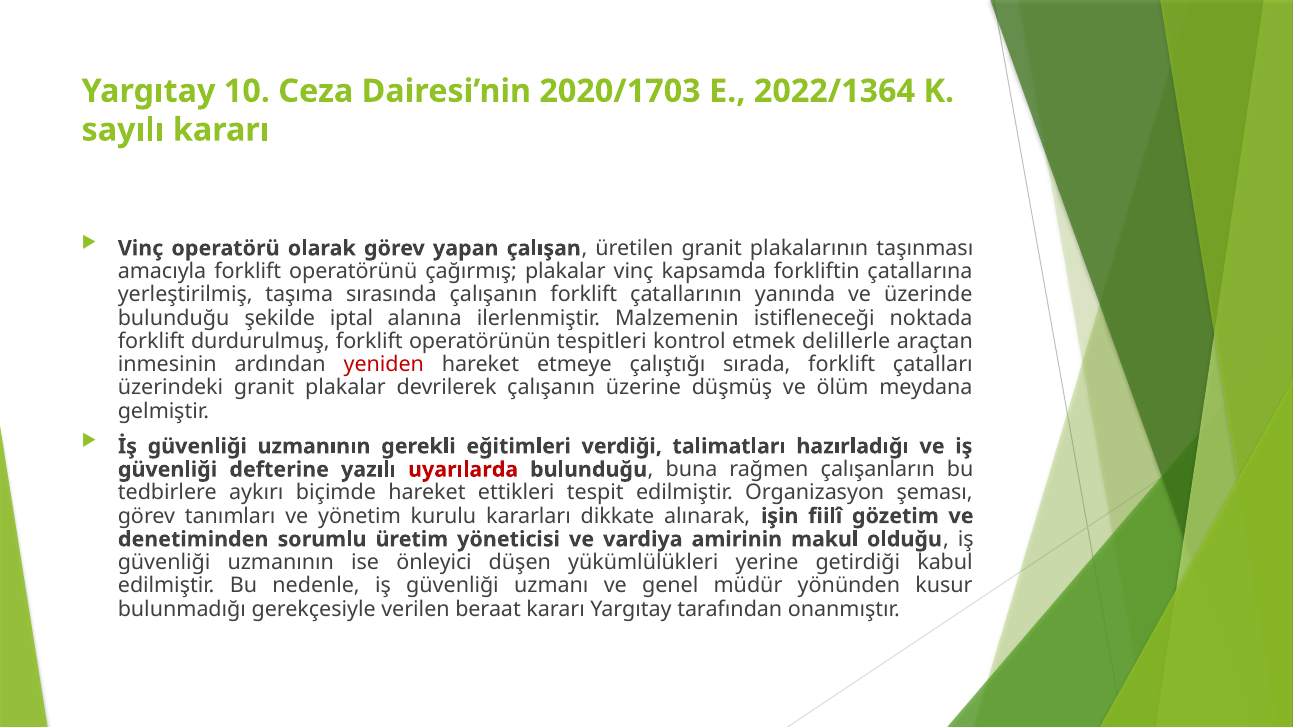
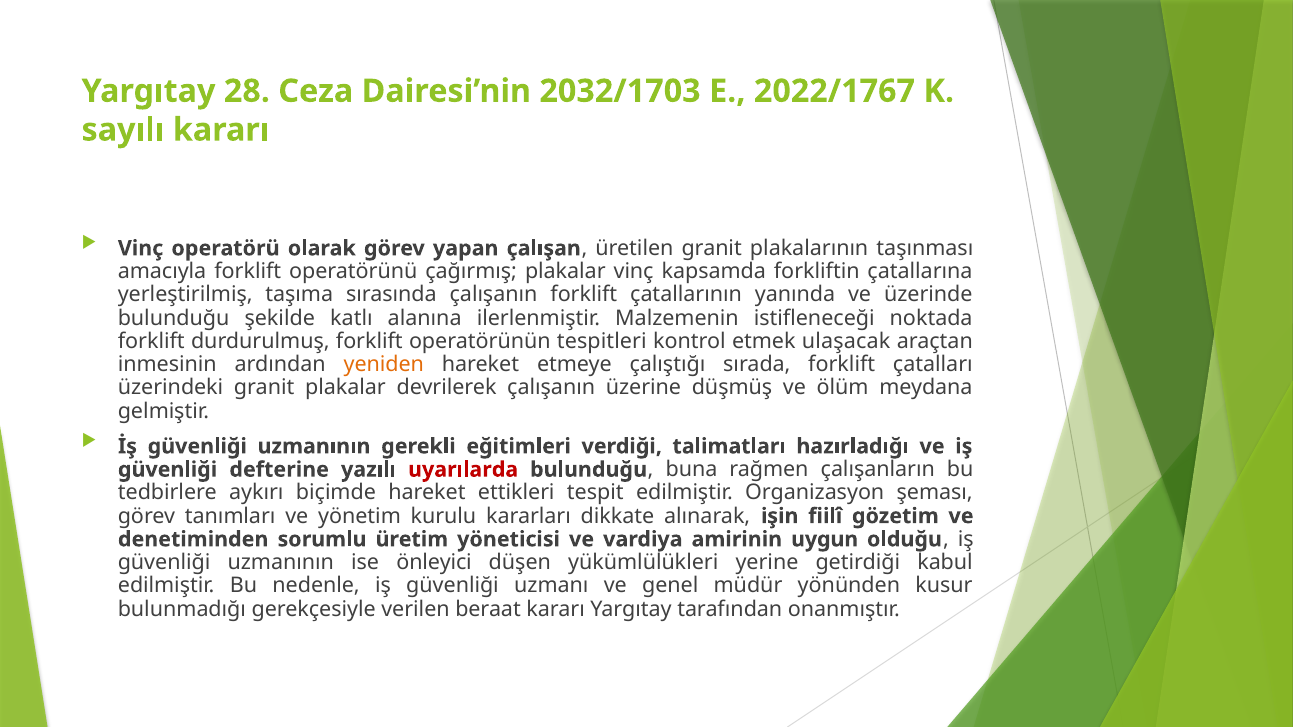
10: 10 -> 28
2020/1703: 2020/1703 -> 2032/1703
2022/1364: 2022/1364 -> 2022/1767
iptal: iptal -> katlı
delillerle: delillerle -> ulaşacak
yeniden colour: red -> orange
makul: makul -> uygun
